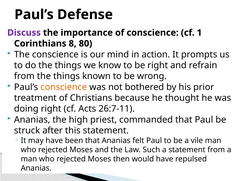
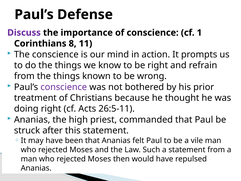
80: 80 -> 11
conscience at (64, 87) colour: orange -> purple
26:7-11: 26:7-11 -> 26:5-11
